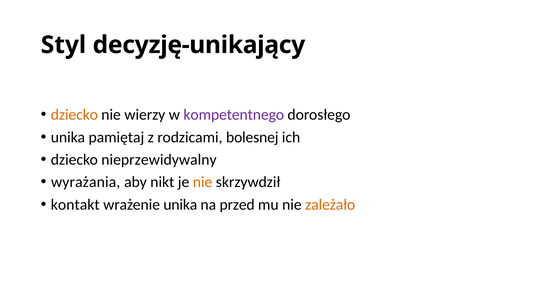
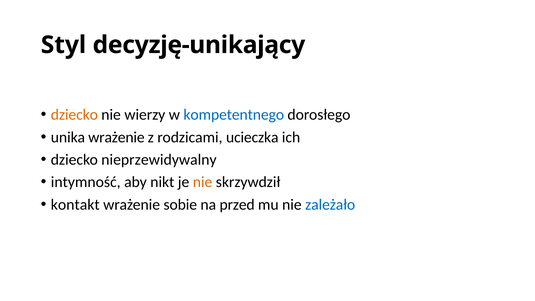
kompetentnego colour: purple -> blue
unika pamiętaj: pamiętaj -> wrażenie
bolesnej: bolesnej -> ucieczka
wyrażania: wyrażania -> intymność
wrażenie unika: unika -> sobie
zależało colour: orange -> blue
